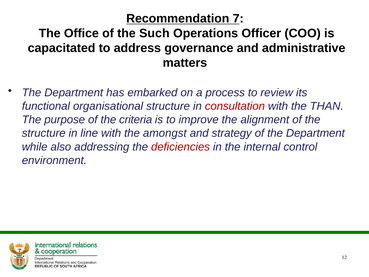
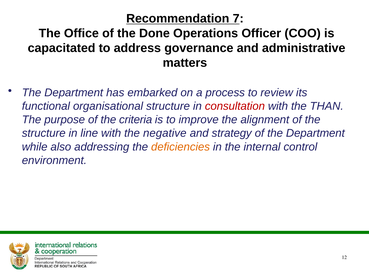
Such: Such -> Done
amongst: amongst -> negative
deficiencies colour: red -> orange
